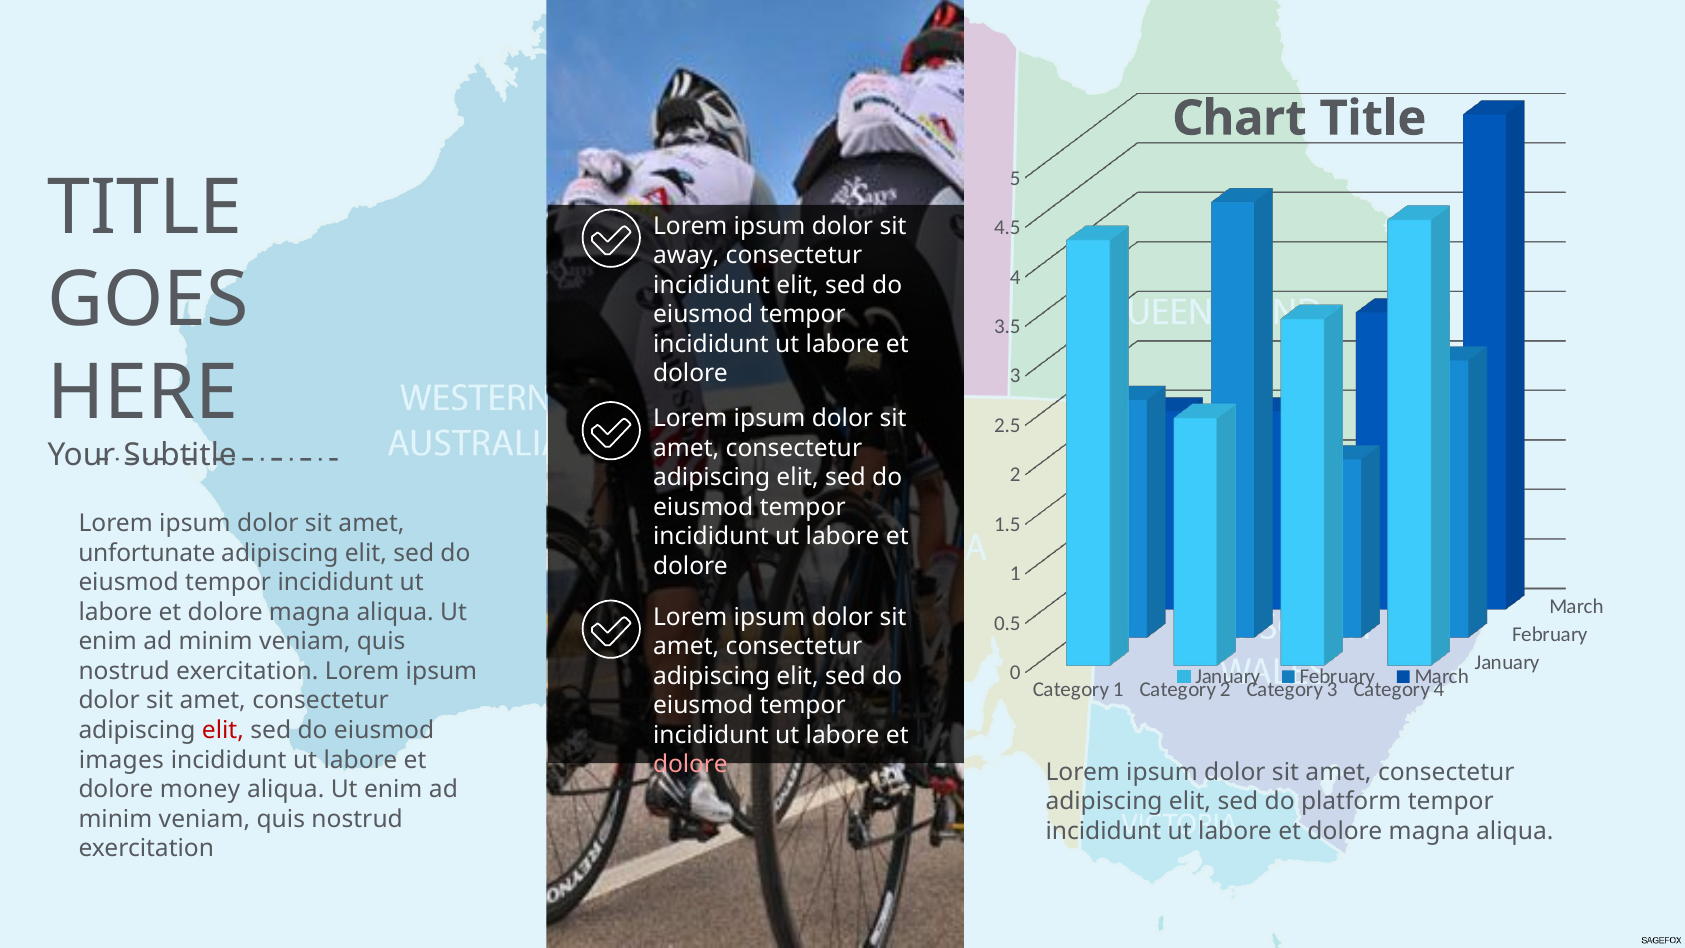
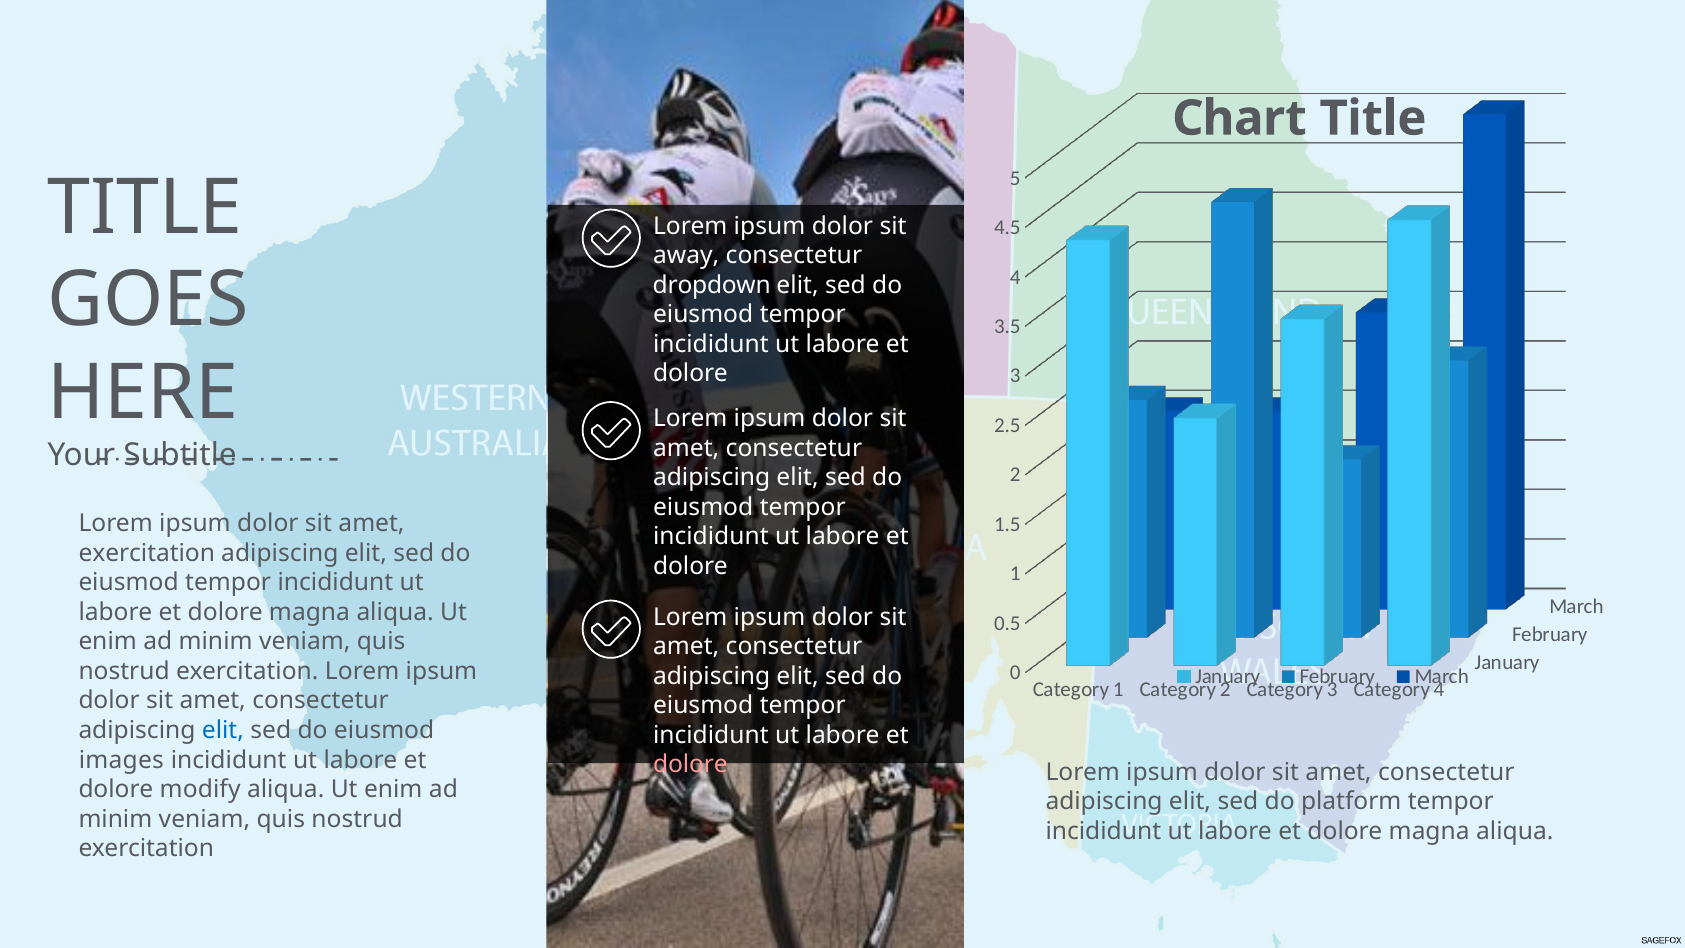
incididunt at (712, 285): incididunt -> dropdown
unfortunate at (147, 553): unfortunate -> exercitation
elit at (223, 730) colour: red -> blue
money: money -> modify
